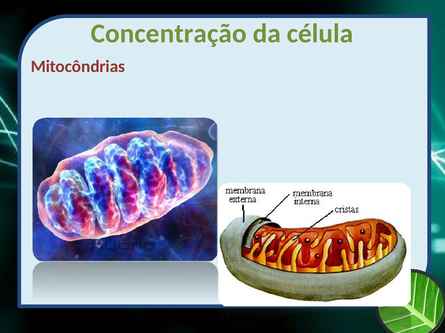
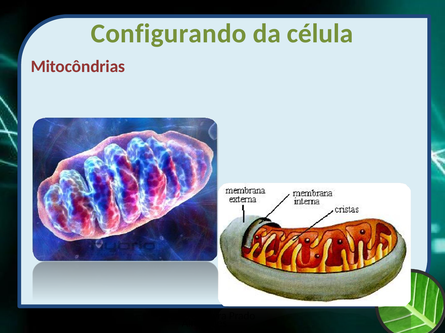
Concentração: Concentração -> Configurando
